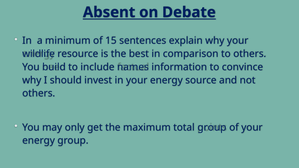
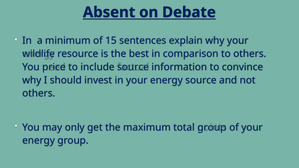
build: build -> price
include names: names -> source
